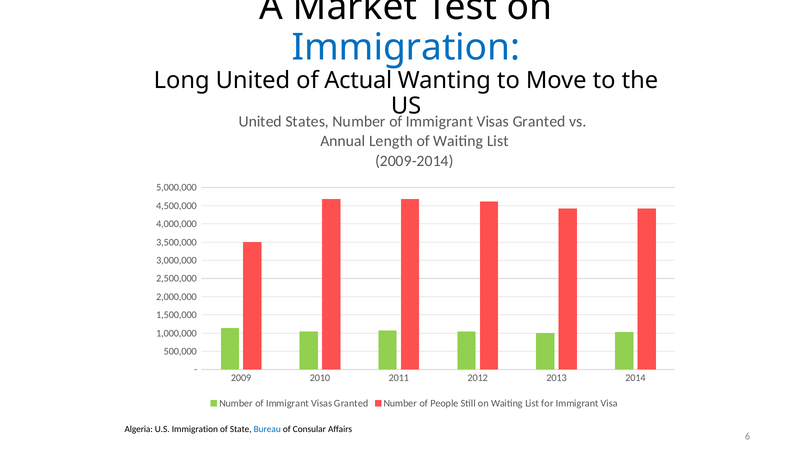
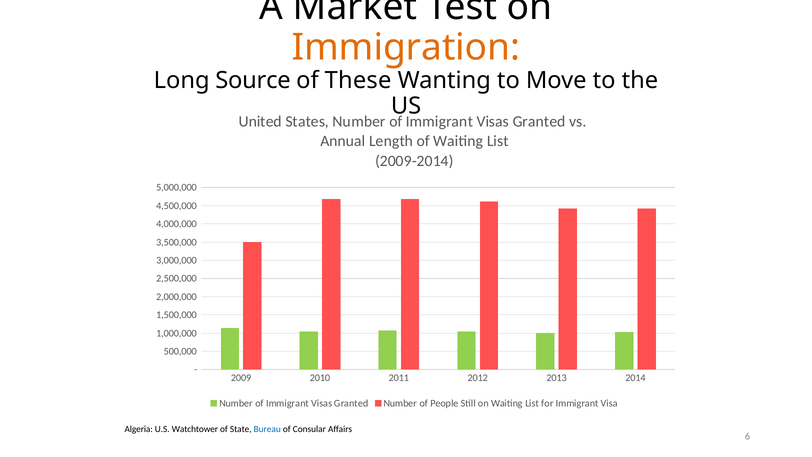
Immigration at (406, 47) colour: blue -> orange
Long United: United -> Source
Actual: Actual -> These
U.S Immigration: Immigration -> Watchtower
